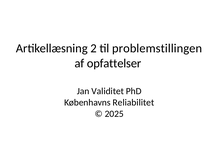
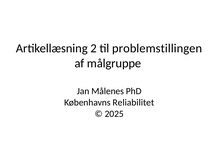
opfattelser: opfattelser -> målgruppe
Validitet: Validitet -> Målenes
